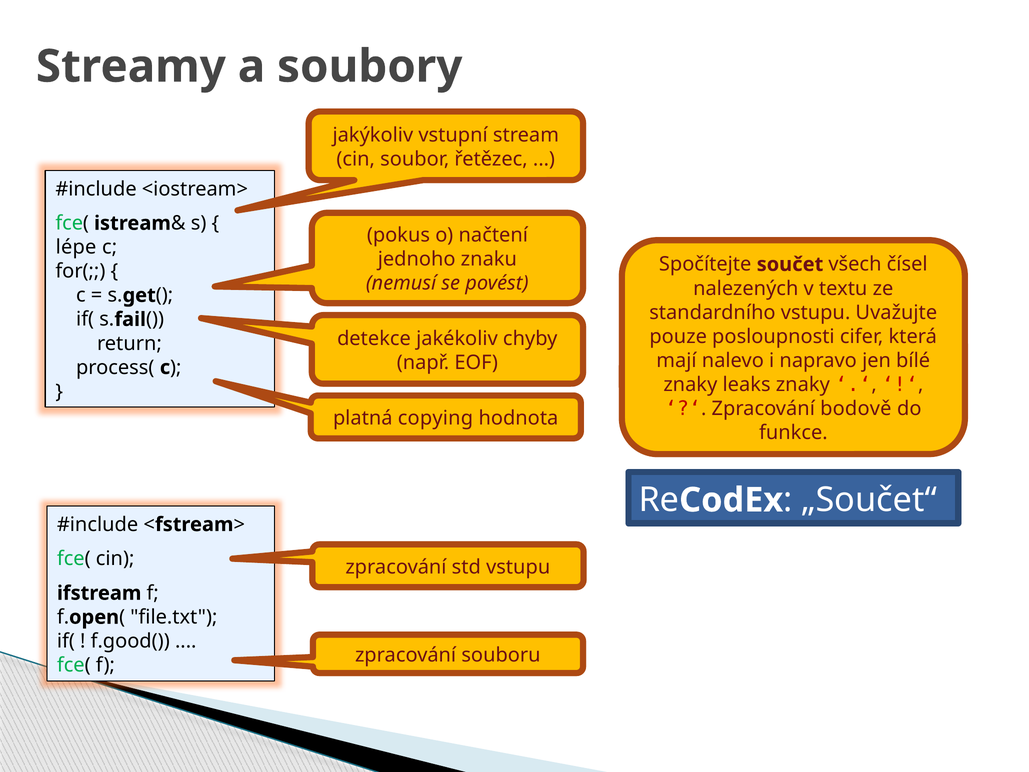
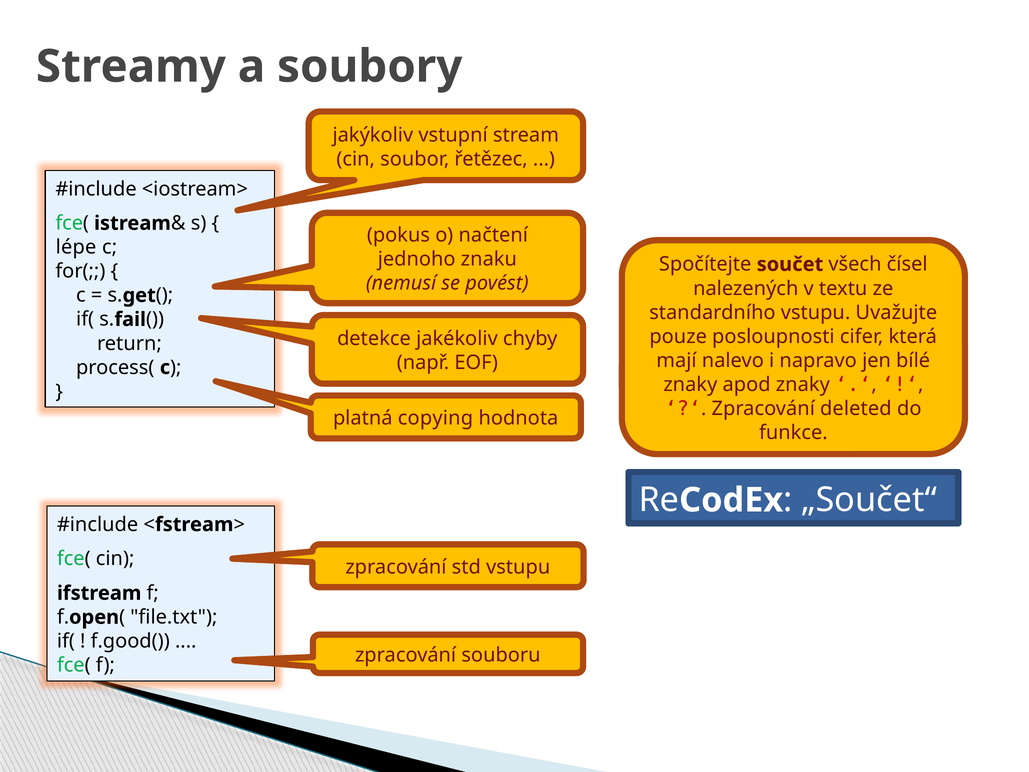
leaks: leaks -> apod
bodově: bodově -> deleted
